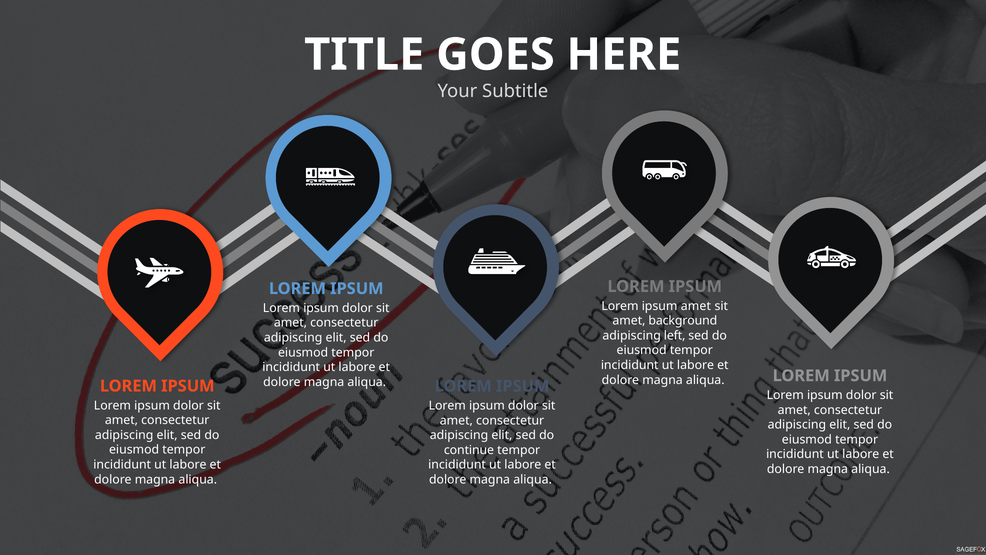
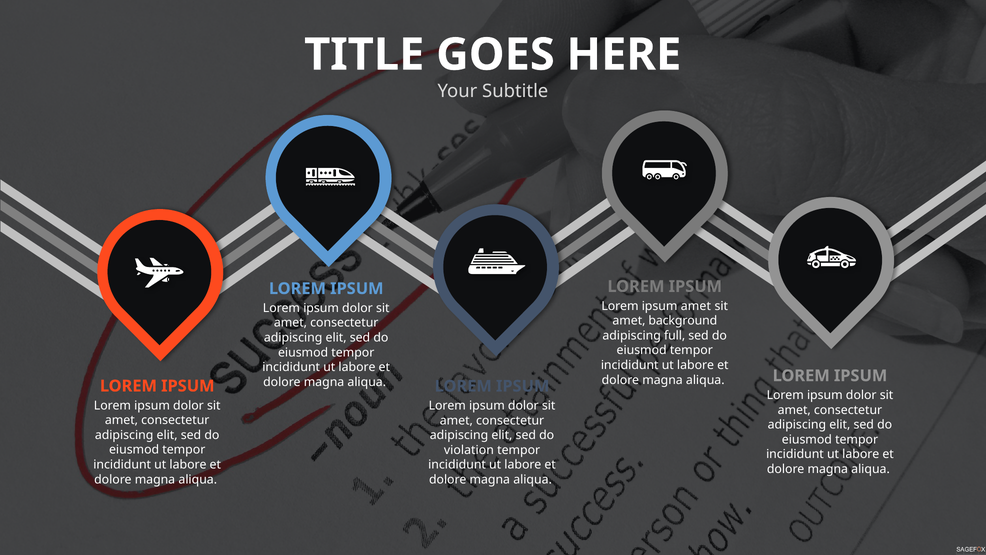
left: left -> full
continue: continue -> violation
